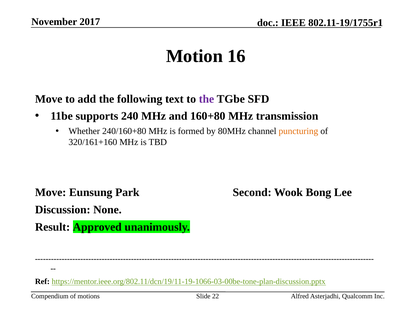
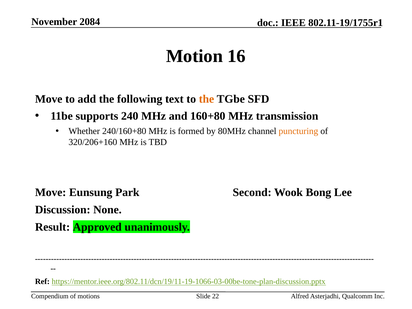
2017: 2017 -> 2084
the at (206, 99) colour: purple -> orange
320/161+160: 320/161+160 -> 320/206+160
